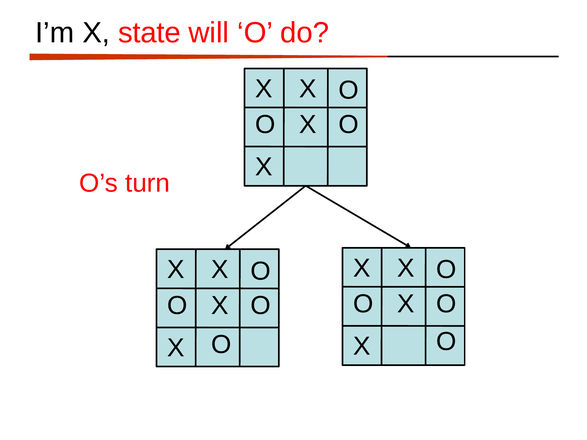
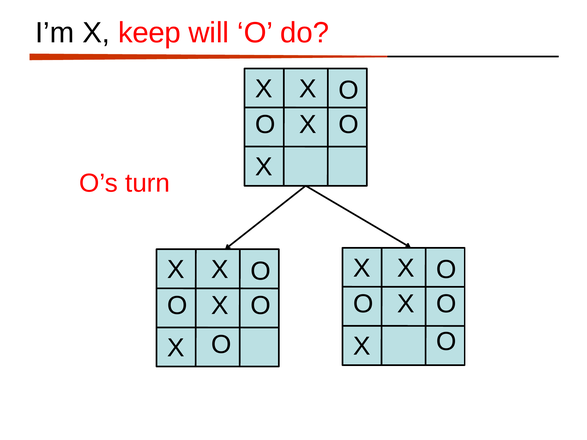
state: state -> keep
